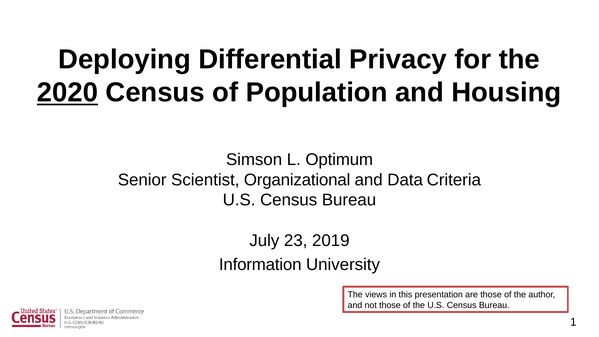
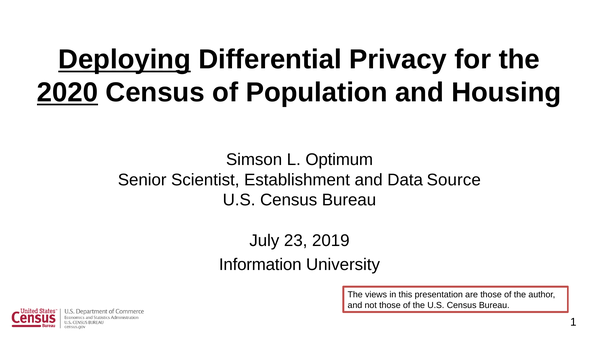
Deploying underline: none -> present
Organizational: Organizational -> Establishment
Criteria: Criteria -> Source
